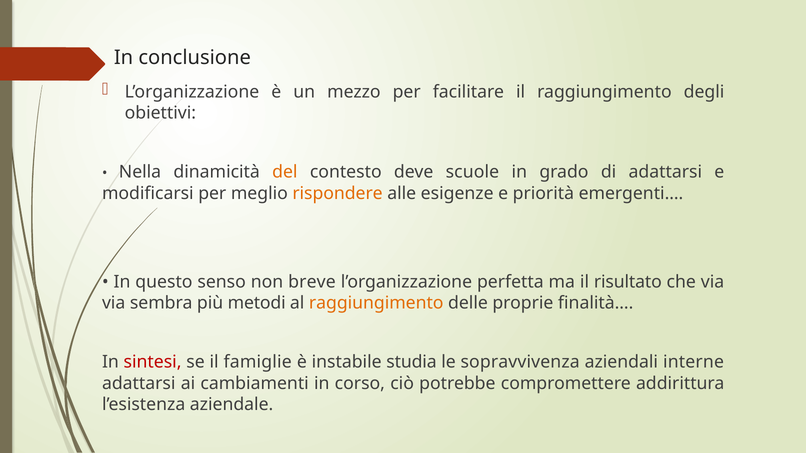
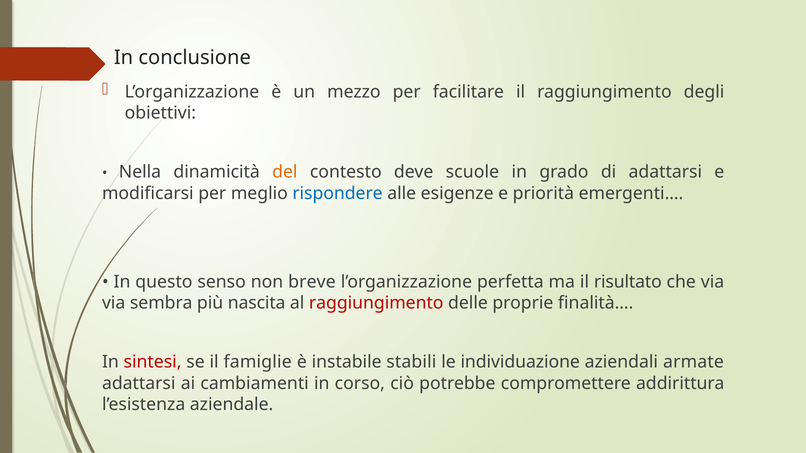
rispondere colour: orange -> blue
metodi: metodi -> nascita
raggiungimento at (376, 303) colour: orange -> red
studia: studia -> stabili
sopravvivenza: sopravvivenza -> individuazione
interne: interne -> armate
